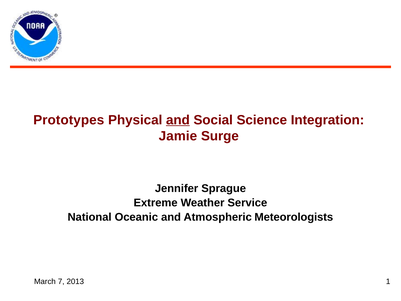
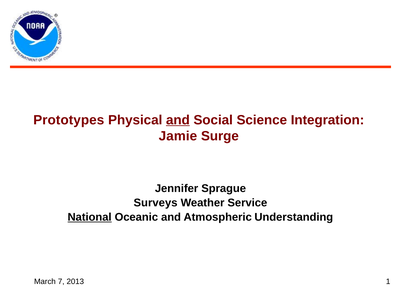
Extreme: Extreme -> Surveys
National underline: none -> present
Meteorologists: Meteorologists -> Understanding
